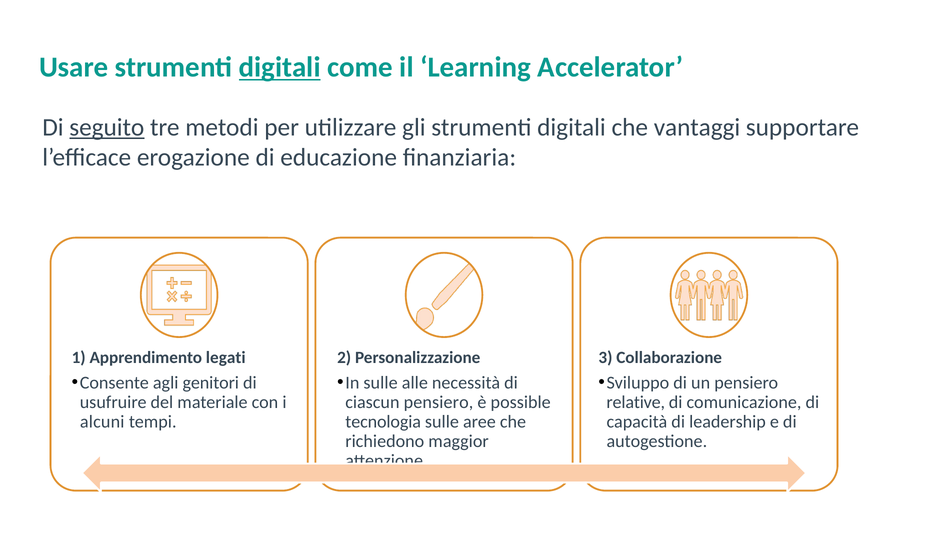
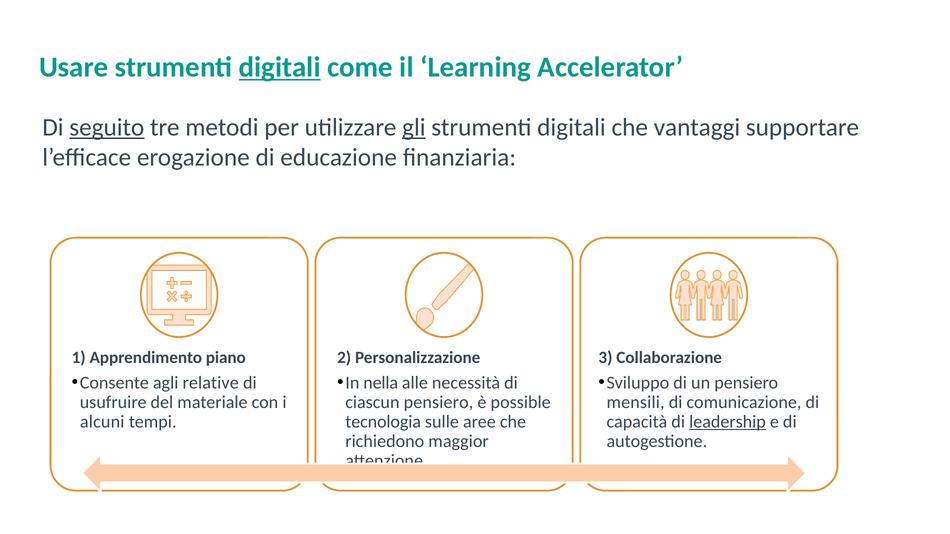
gli underline: none -> present
legati: legati -> piano
genitori: genitori -> relative
In sulle: sulle -> nella
relative: relative -> mensili
leadership underline: none -> present
